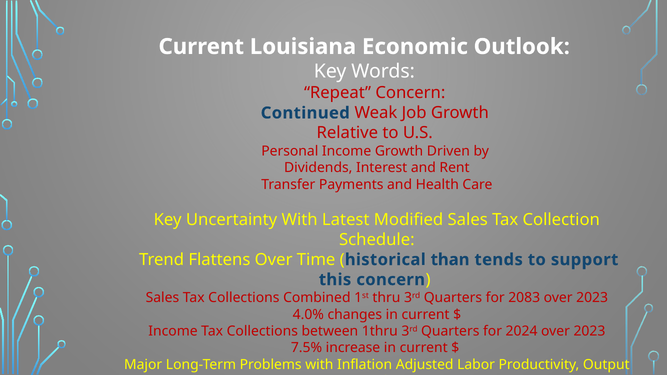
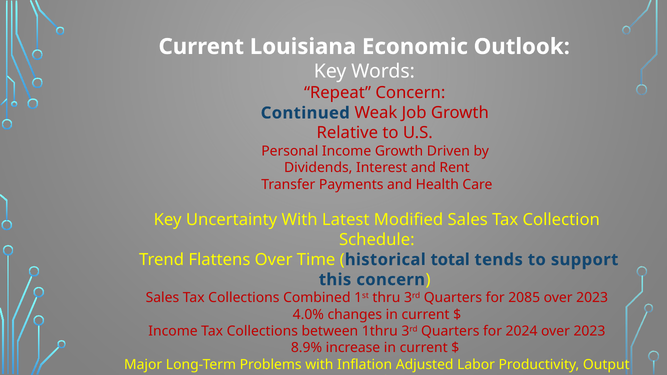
than: than -> total
2083: 2083 -> 2085
7.5%: 7.5% -> 8.9%
